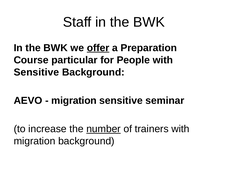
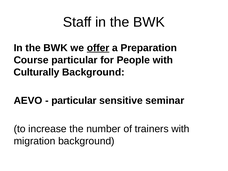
Sensitive at (36, 72): Sensitive -> Culturally
migration at (74, 101): migration -> particular
number underline: present -> none
